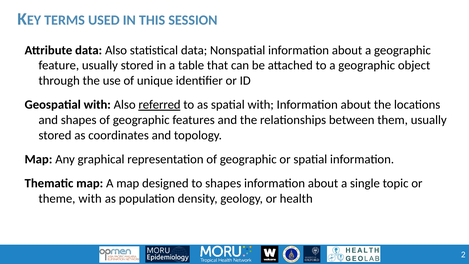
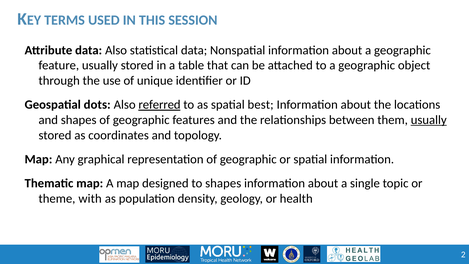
Geospatial with: with -> dots
spatial with: with -> best
usually at (429, 120) underline: none -> present
